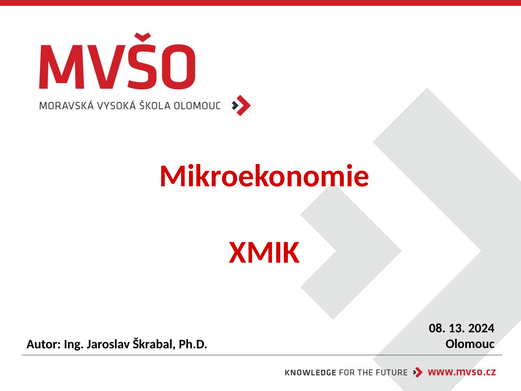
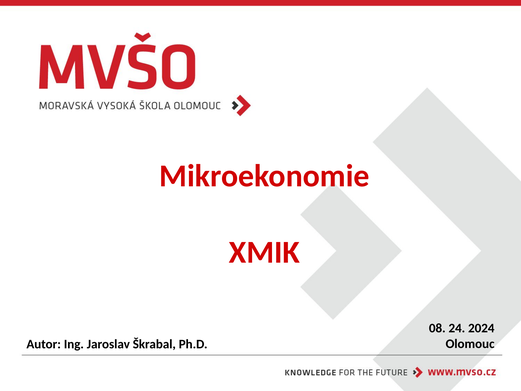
13: 13 -> 24
